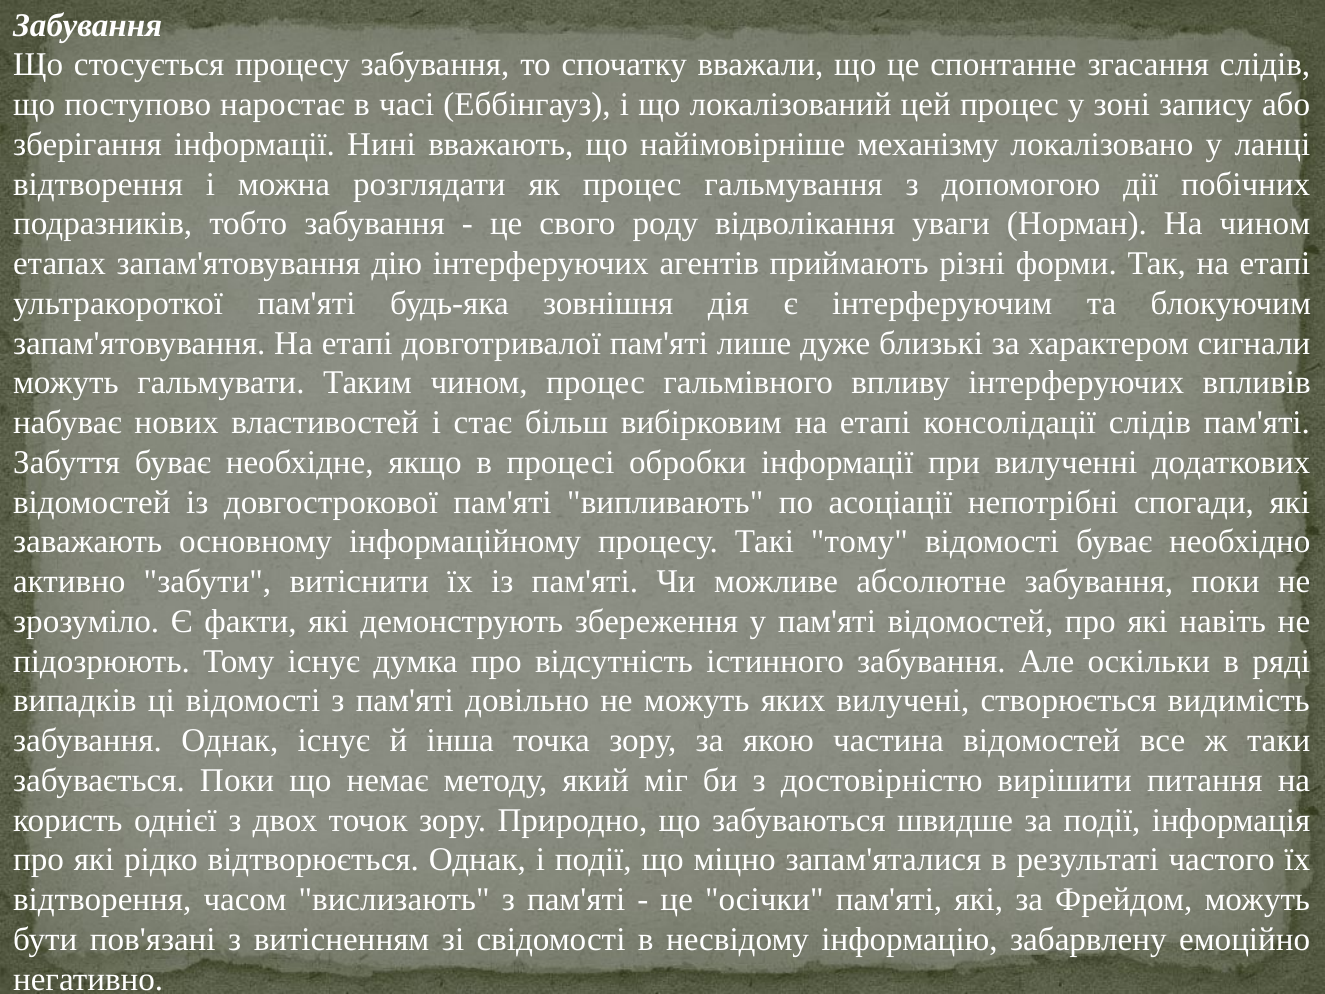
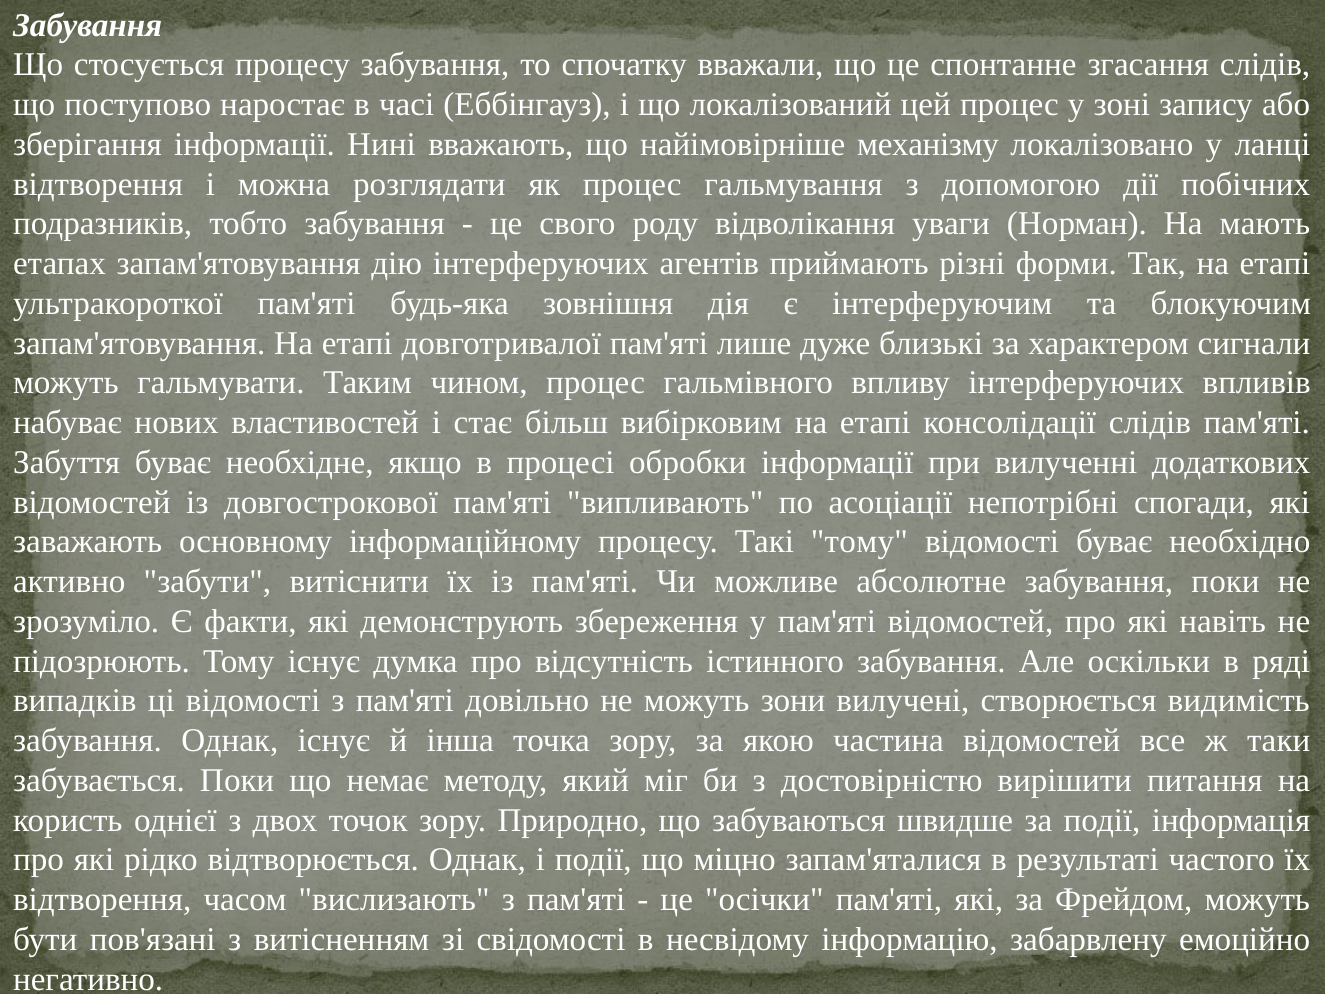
На чином: чином -> мають
яких: яких -> зони
